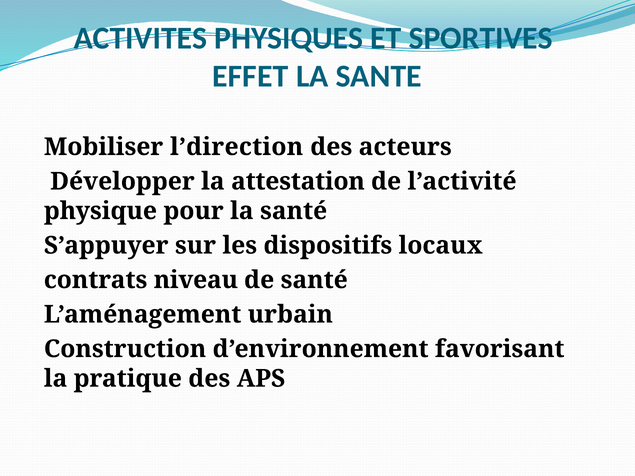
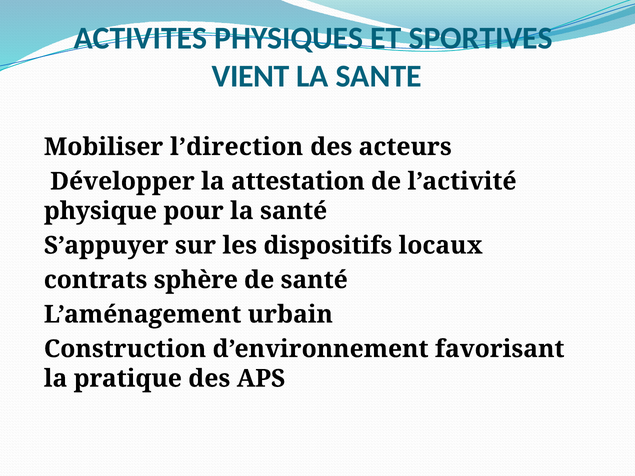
EFFET: EFFET -> VIENT
niveau: niveau -> sphère
